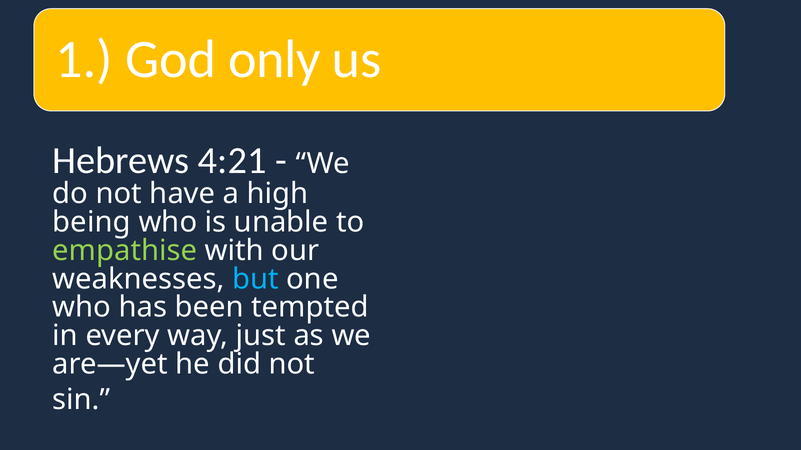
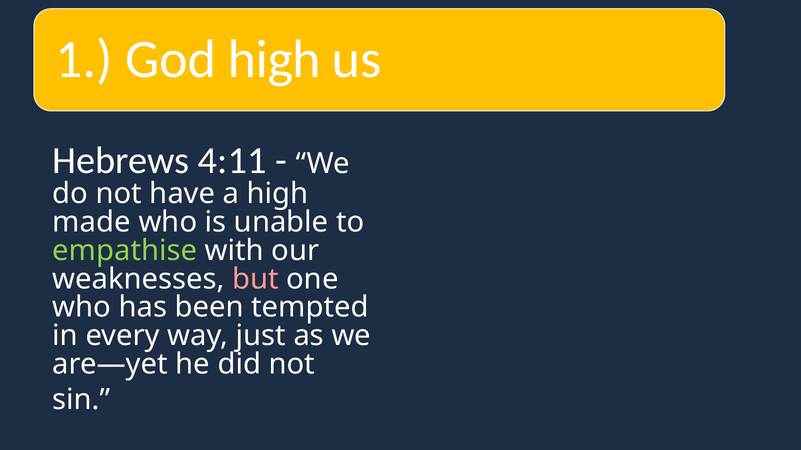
God only: only -> high
4:21: 4:21 -> 4:11
being: being -> made
but colour: light blue -> pink
